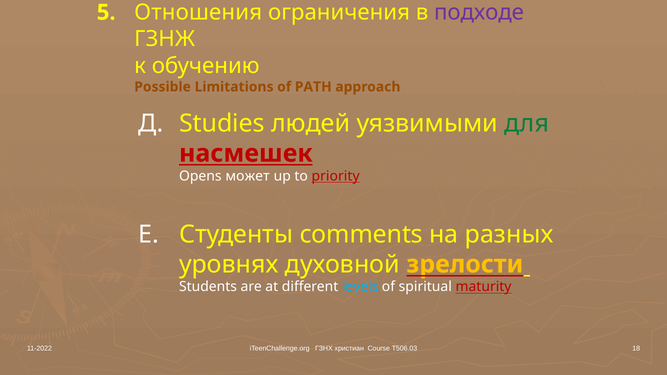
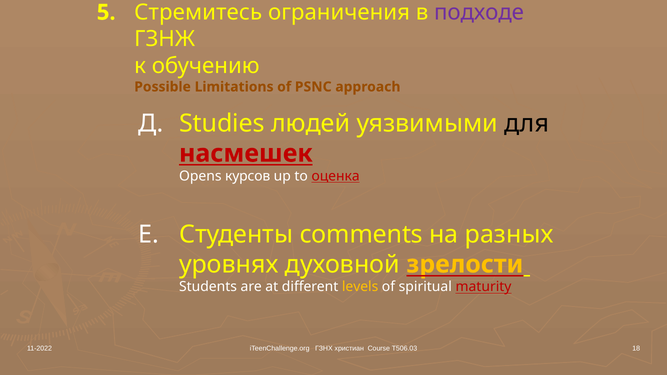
Отношения: Отношения -> Стремитесь
PATH: PATH -> PSNC
для colour: green -> black
может: может -> курсов
priority: priority -> оценка
levels colour: light blue -> yellow
